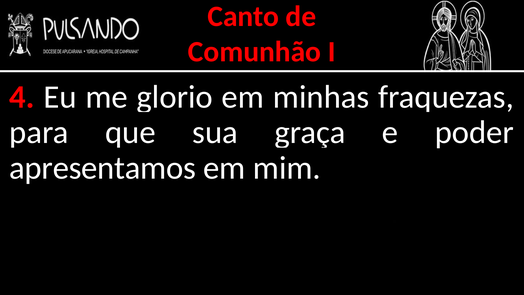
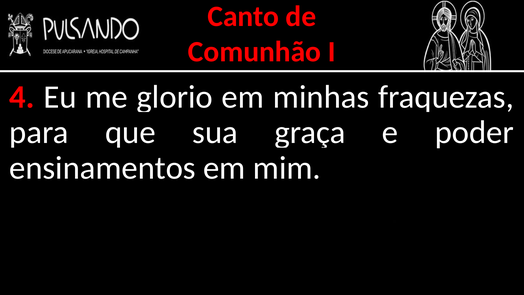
apresentamos: apresentamos -> ensinamentos
